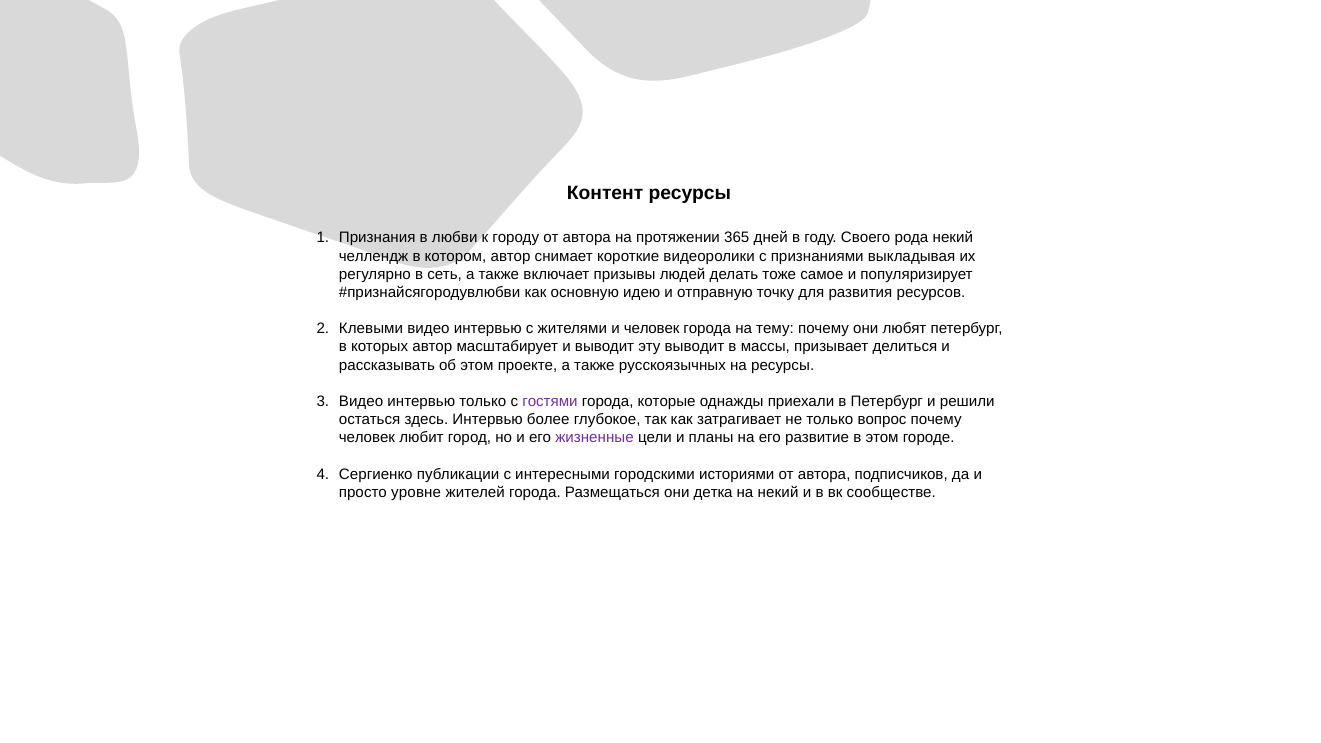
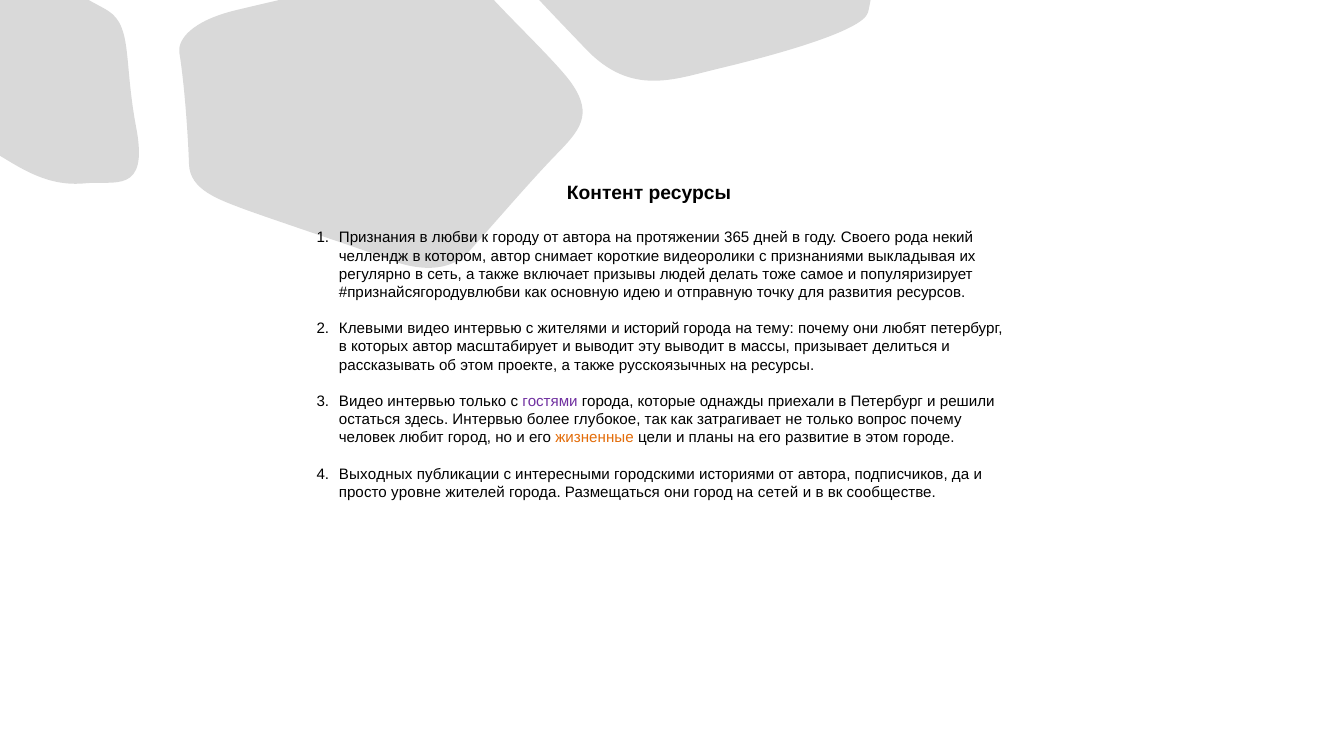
и человек: человек -> историй
жизненные colour: purple -> orange
Сергиенко: Сергиенко -> Выходных
они детка: детка -> город
на некий: некий -> сетей
